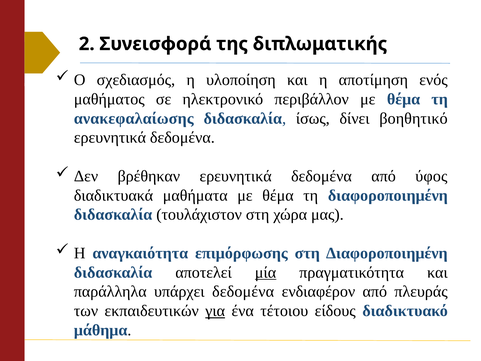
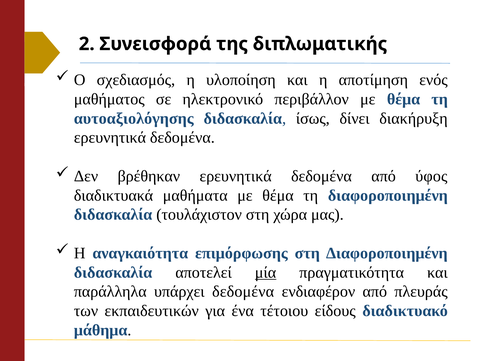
ανακεφαλαίωσης: ανακεφαλαίωσης -> αυτοαξιολόγησης
βοηθητικό: βοηθητικό -> διακήρυξη
για underline: present -> none
